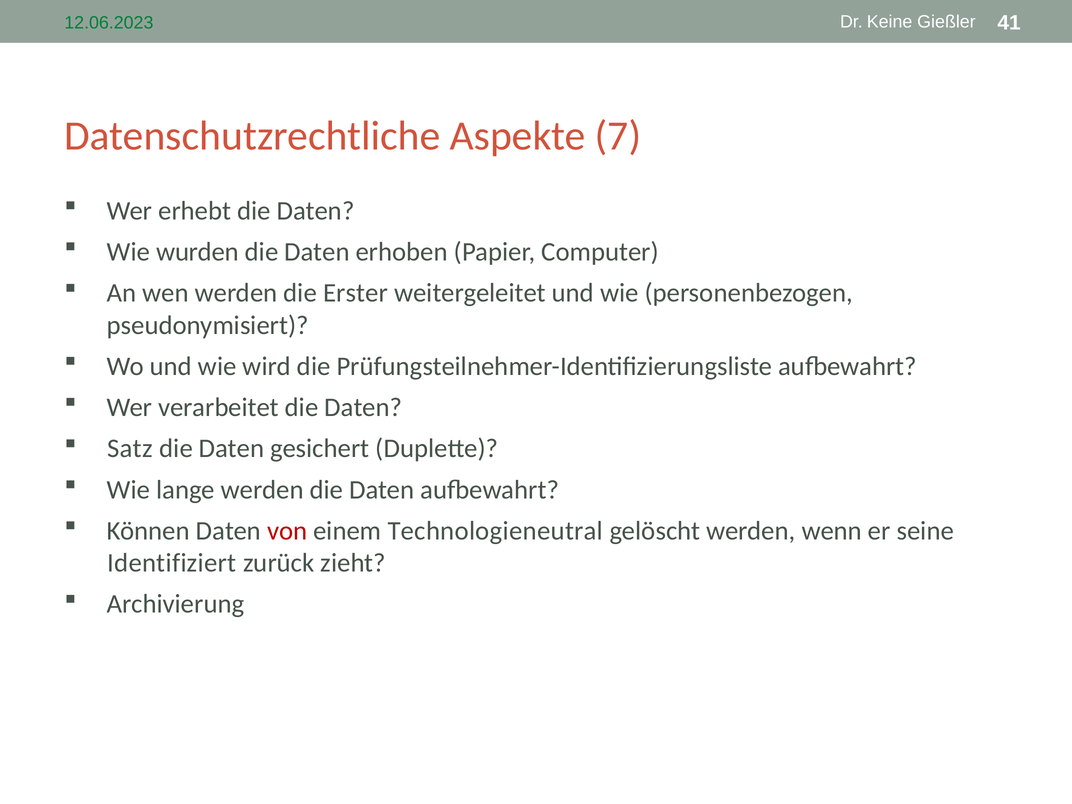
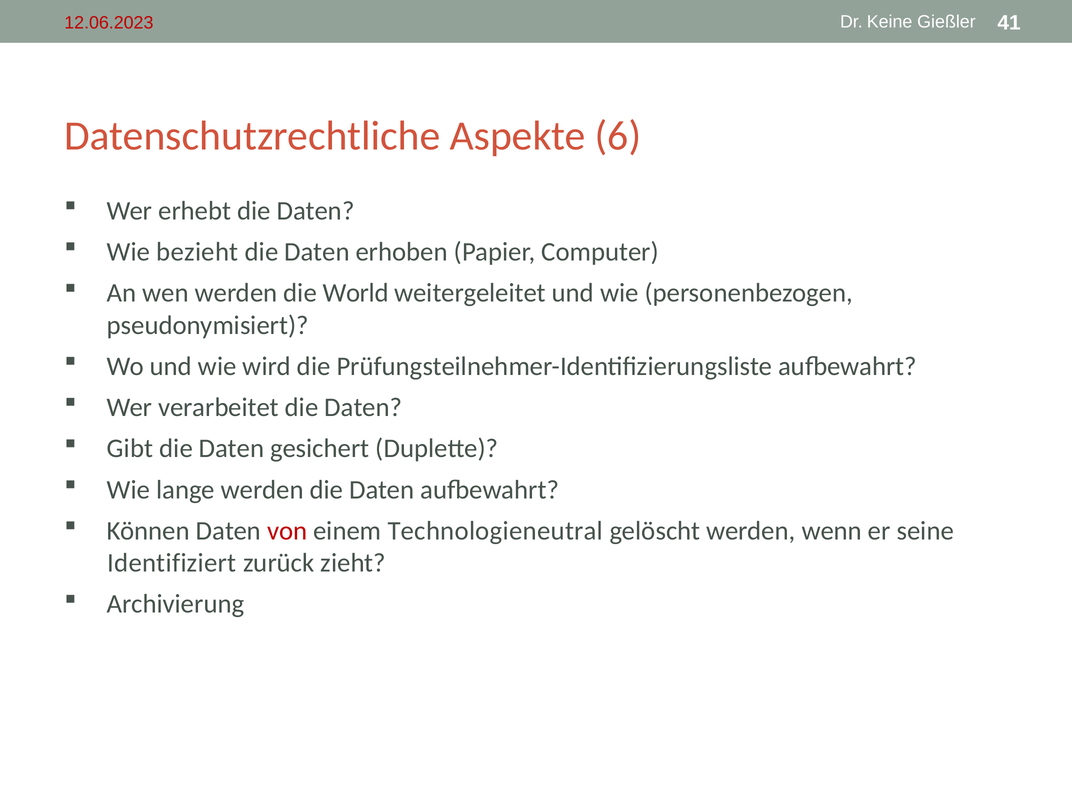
12.06.2023 colour: green -> red
7: 7 -> 6
wurden: wurden -> bezieht
Erster: Erster -> World
Satz: Satz -> Gibt
